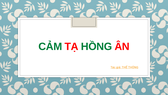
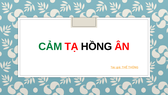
HỒNG colour: green -> black
